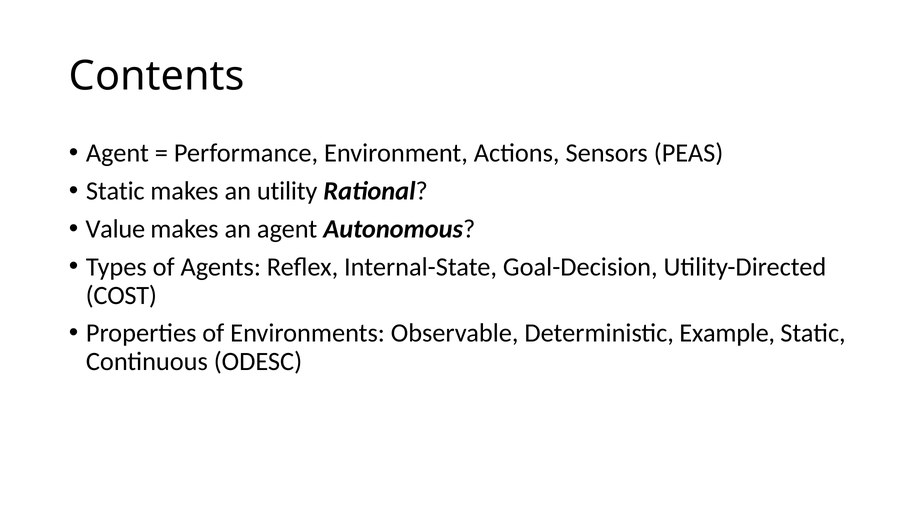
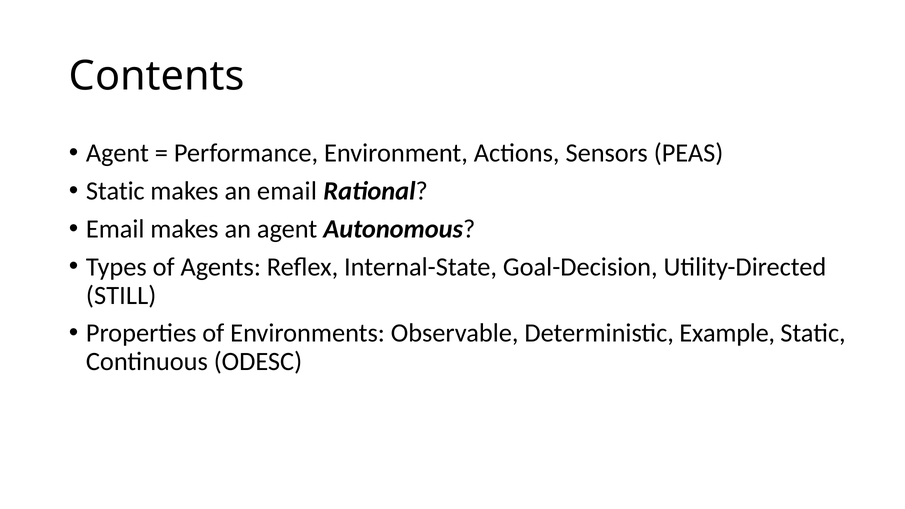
an utility: utility -> email
Value at (115, 229): Value -> Email
COST: COST -> STILL
